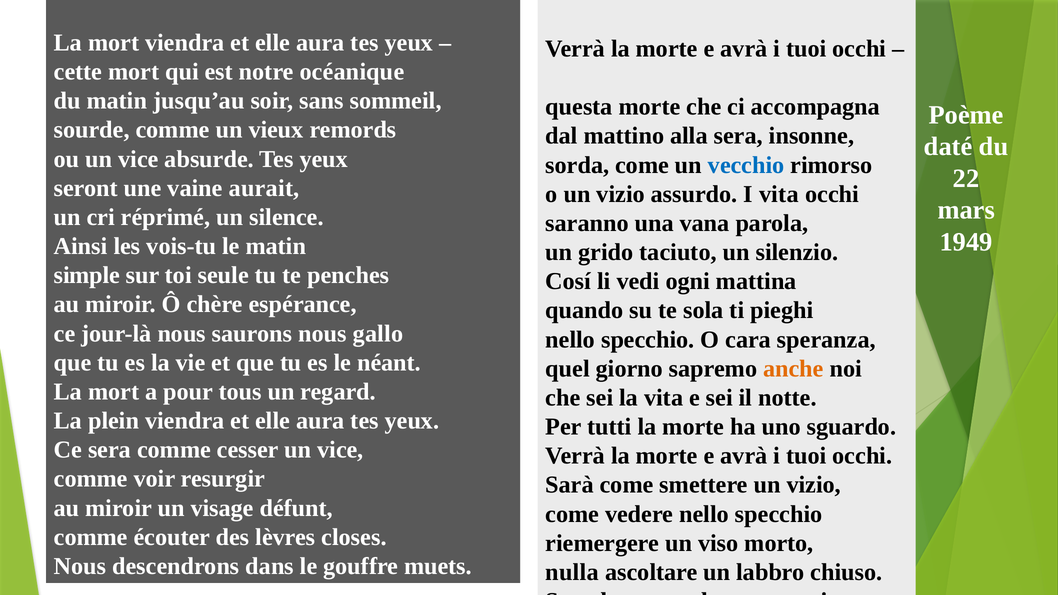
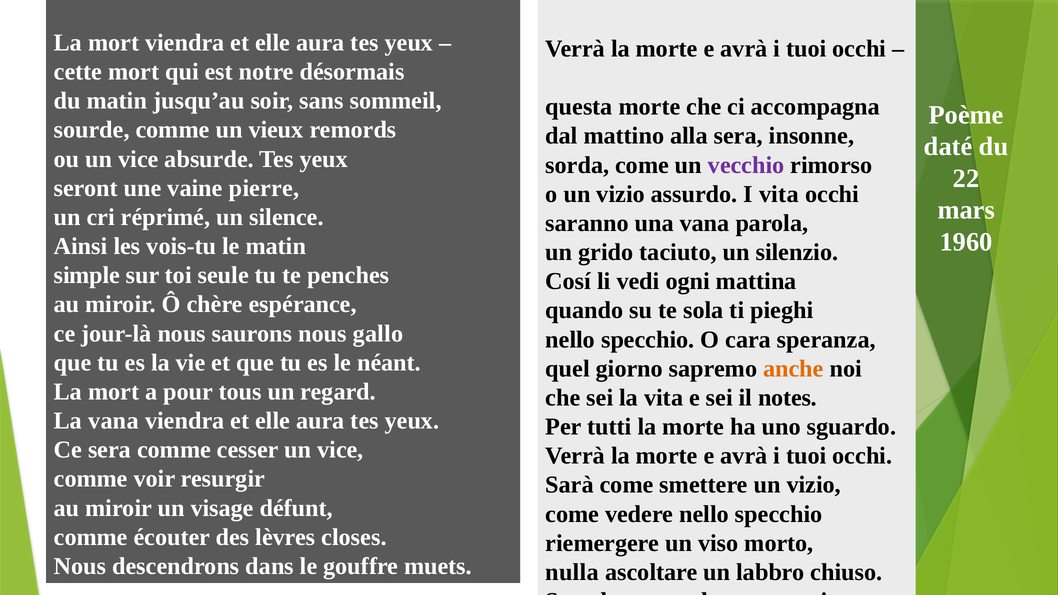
océanique: océanique -> désormais
vecchio colour: blue -> purple
aurait: aurait -> pierre
1949: 1949 -> 1960
notte: notte -> notes
La plein: plein -> vana
